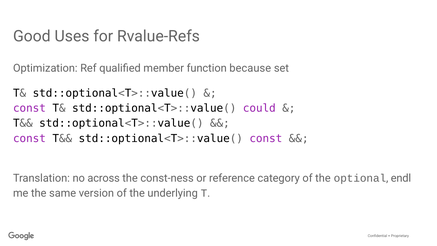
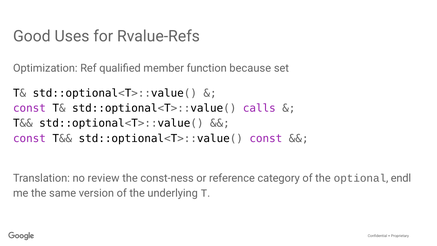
could: could -> calls
across: across -> review
